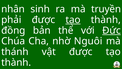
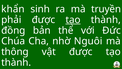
nhân: nhân -> khẩn
Đức underline: present -> none
thánh: thánh -> thông
